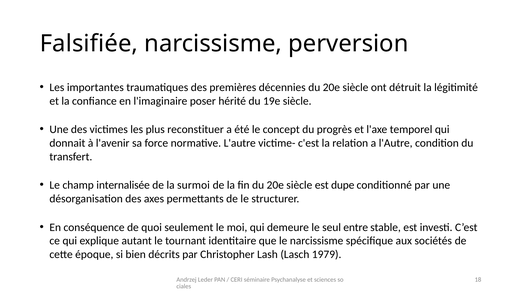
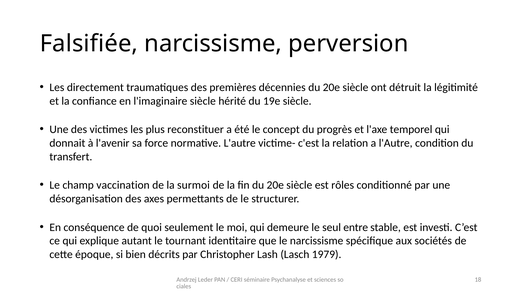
importantes: importantes -> directement
l'imaginaire poser: poser -> siècle
internalisée: internalisée -> vaccination
dupe: dupe -> rôles
